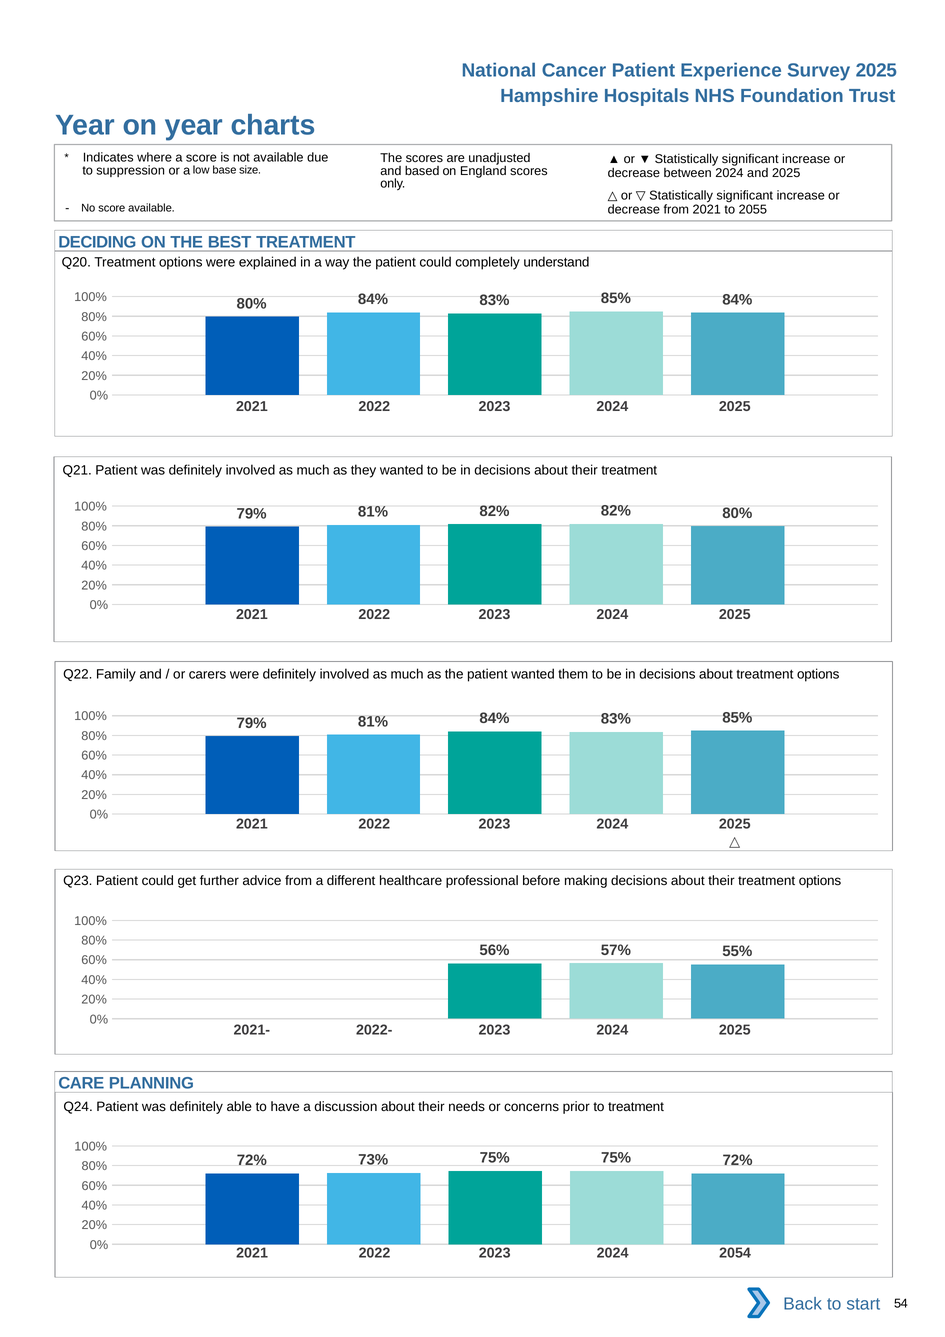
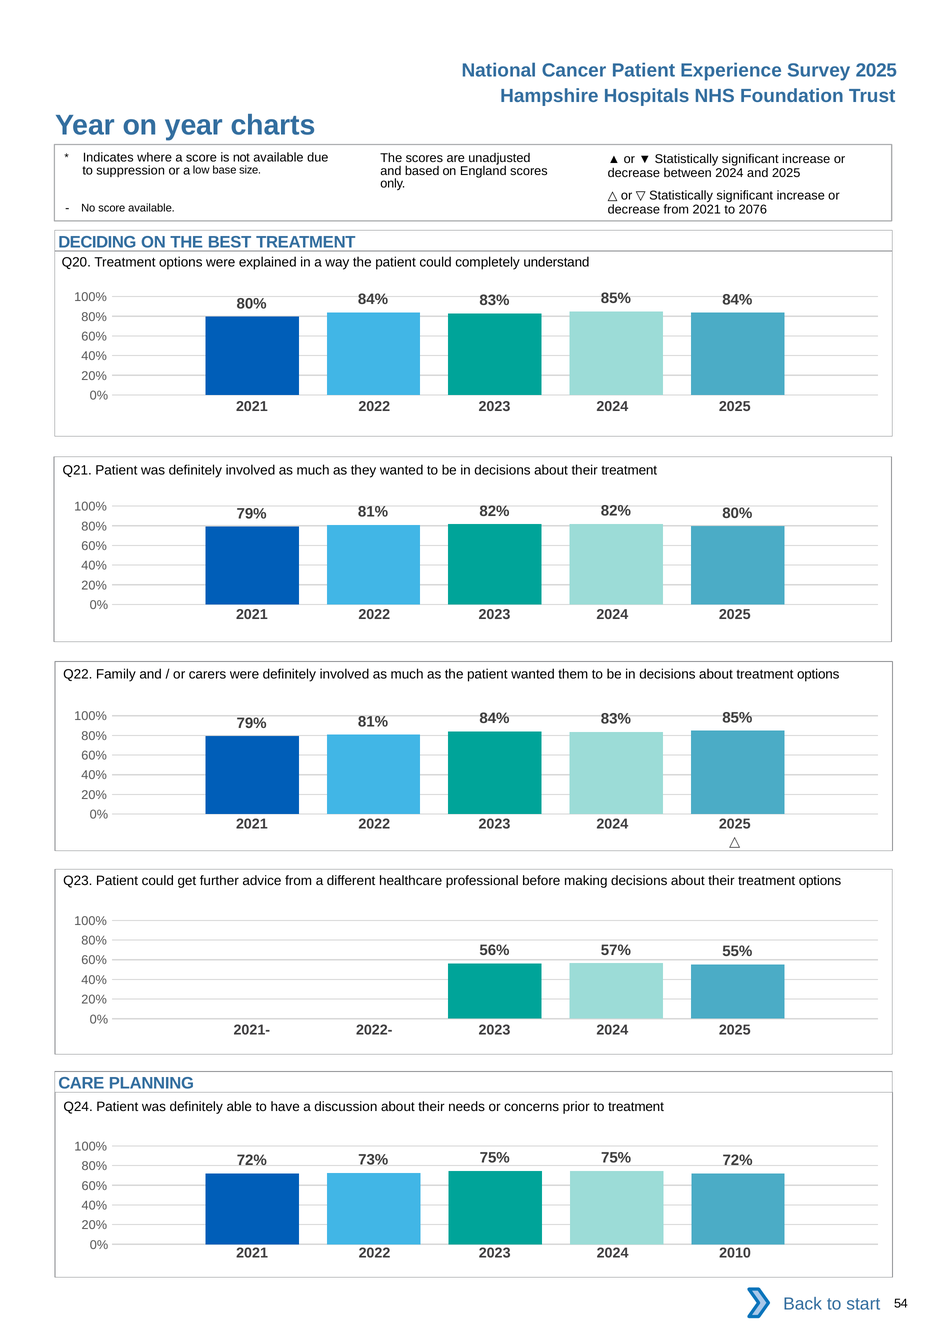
2055: 2055 -> 2076
2054: 2054 -> 2010
